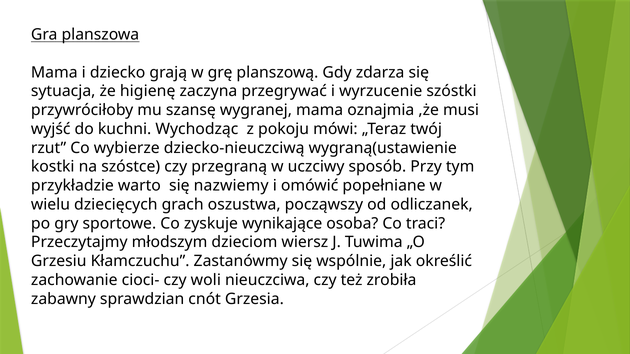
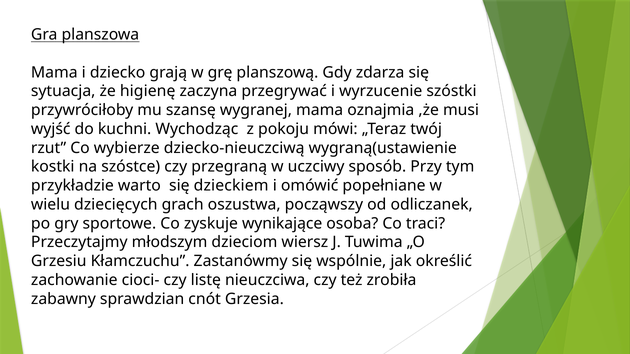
nazwiemy: nazwiemy -> dzieckiem
woli: woli -> listę
